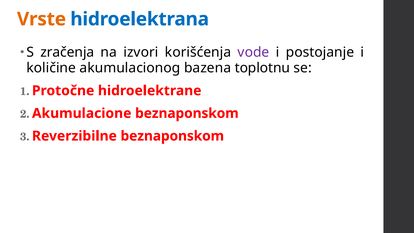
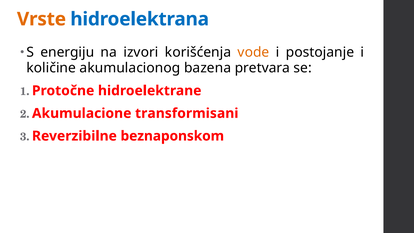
zračenja: zračenja -> energiju
vode colour: purple -> orange
toplotnu: toplotnu -> pretvara
beznaponskom at (187, 113): beznaponskom -> transformisani
